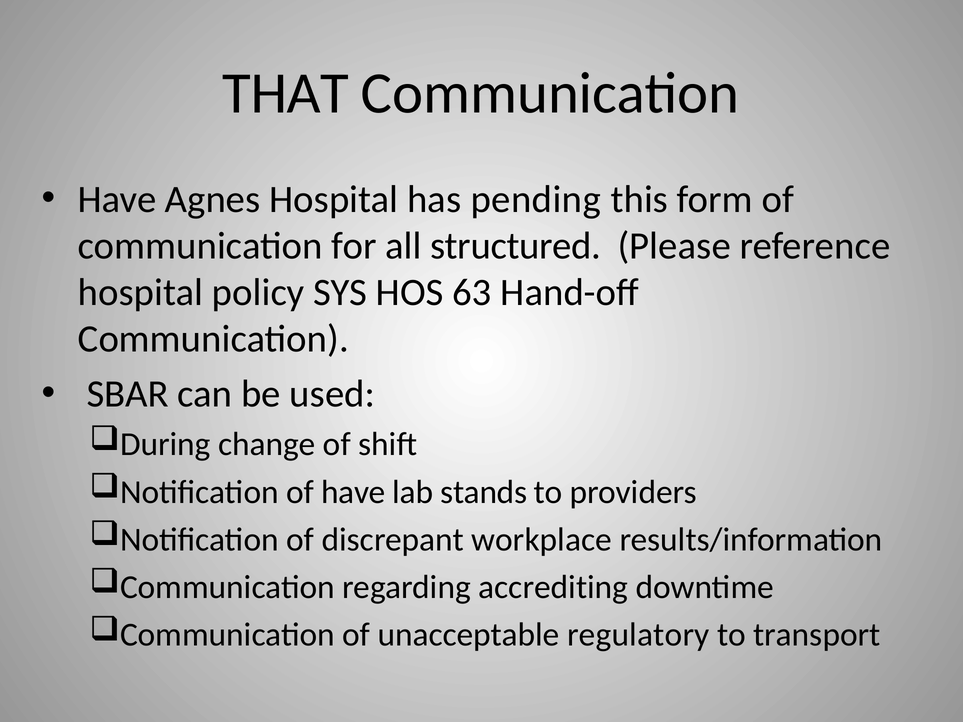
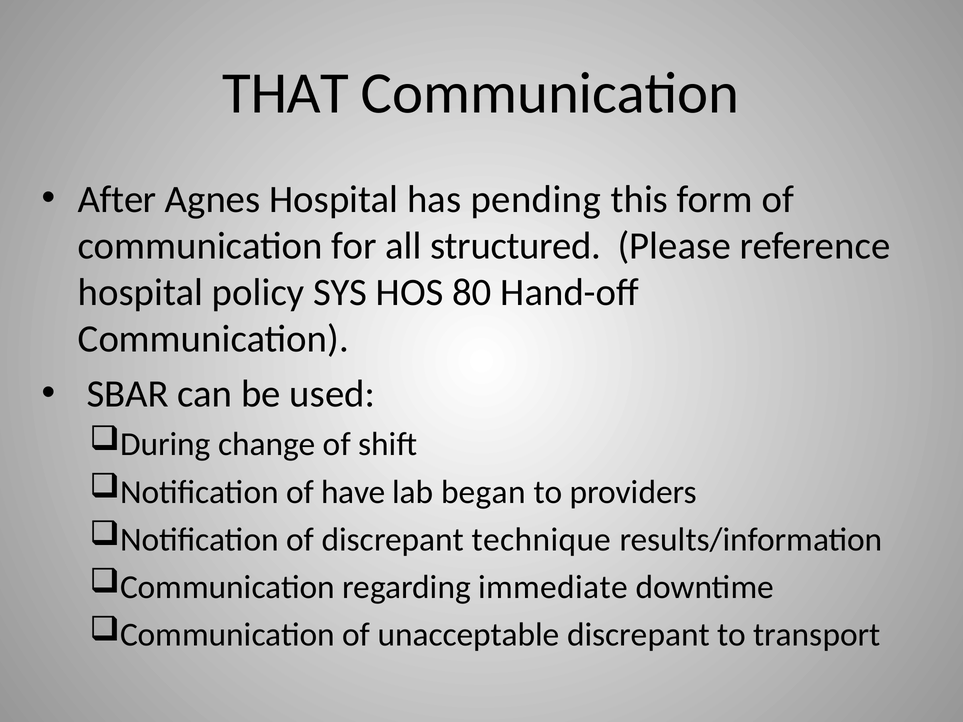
Have at (117, 199): Have -> After
63: 63 -> 80
stands: stands -> began
workplace: workplace -> technique
accrediting: accrediting -> immediate
unacceptable regulatory: regulatory -> discrepant
